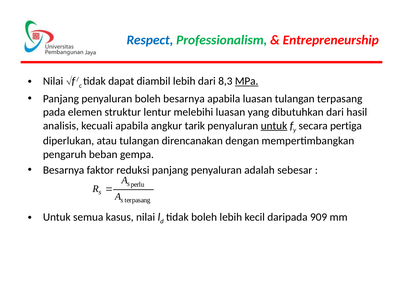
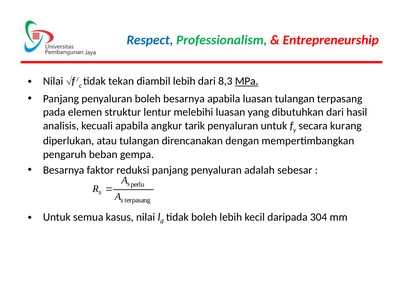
dapat: dapat -> tekan
untuk at (274, 126) underline: present -> none
pertiga: pertiga -> kurang
909: 909 -> 304
